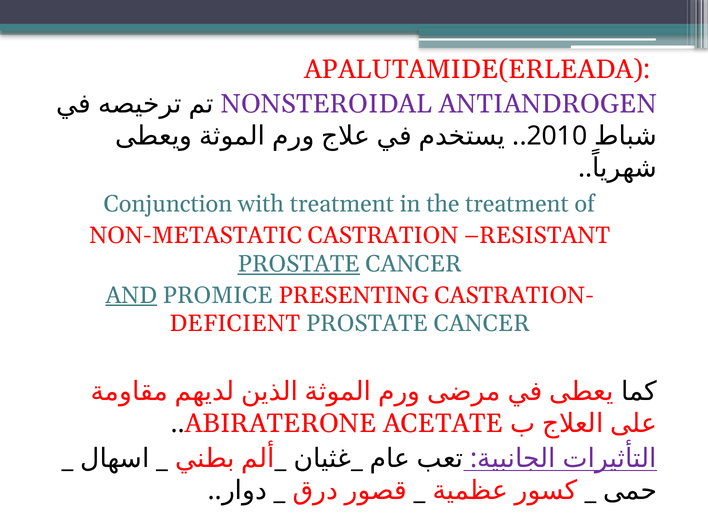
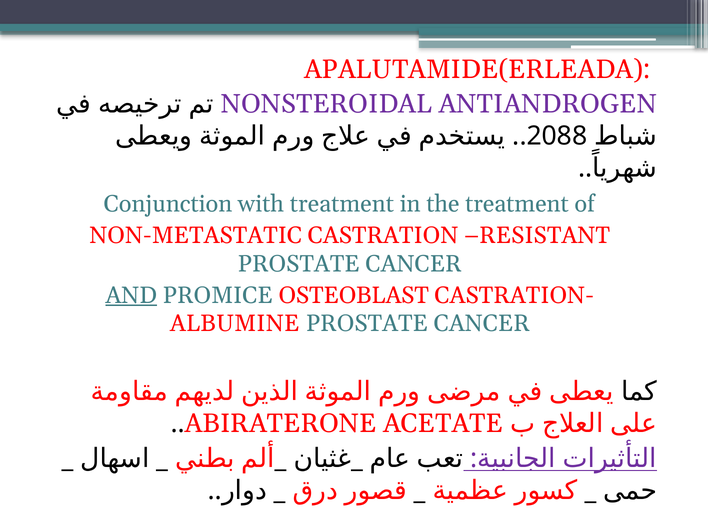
2010: 2010 -> 2088
PROSTATE at (299, 264) underline: present -> none
PRESENTING: PRESENTING -> OSTEOBLAST
DEFICIENT: DEFICIENT -> ALBUMINE
